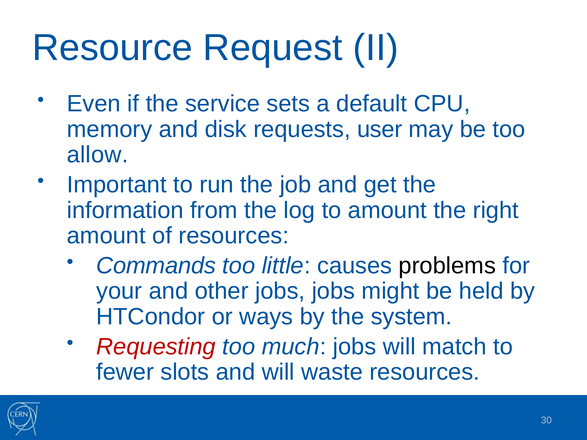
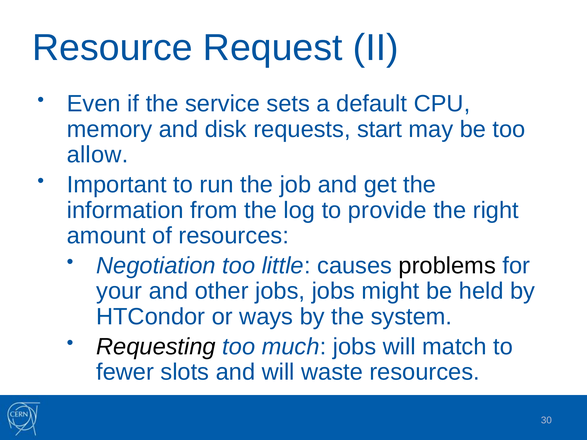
user: user -> start
to amount: amount -> provide
Commands: Commands -> Negotiation
Requesting colour: red -> black
